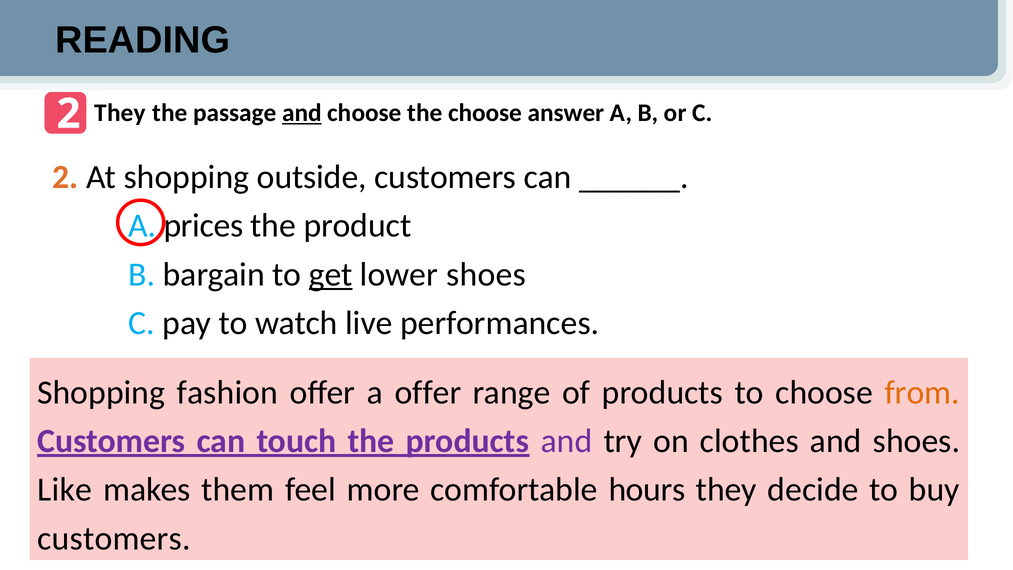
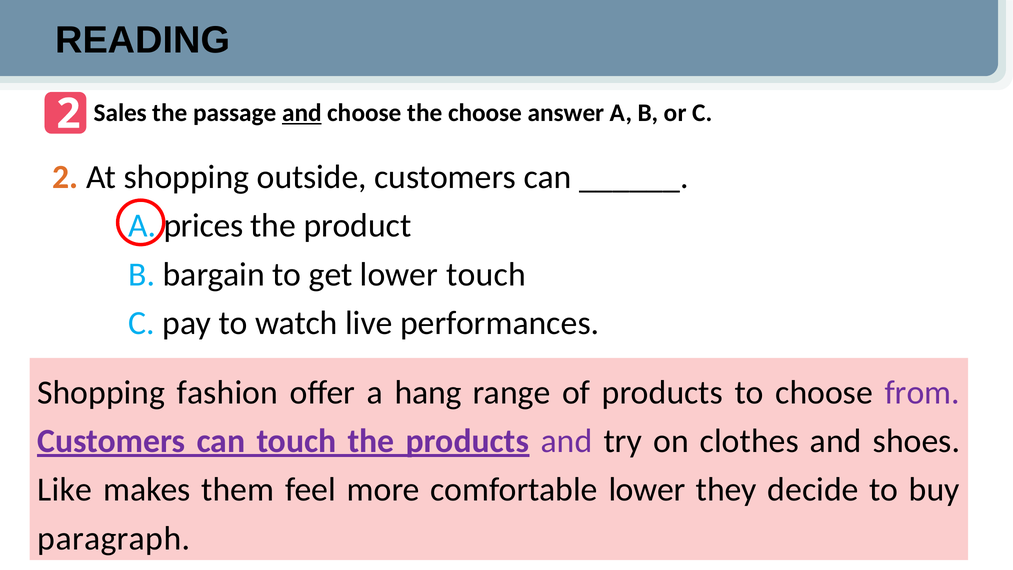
2 They: They -> Sales
get underline: present -> none
lower shoes: shoes -> touch
a offer: offer -> hang
from colour: orange -> purple
comfortable hours: hours -> lower
customers at (114, 538): customers -> paragraph
